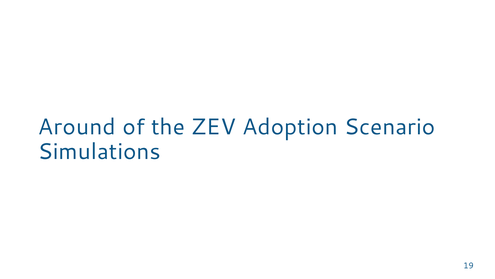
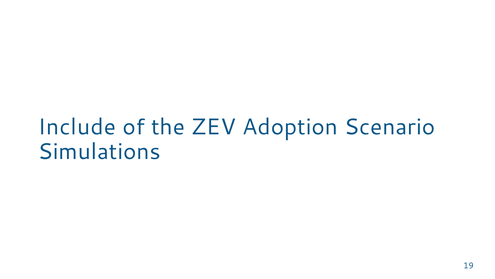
Around: Around -> Include
